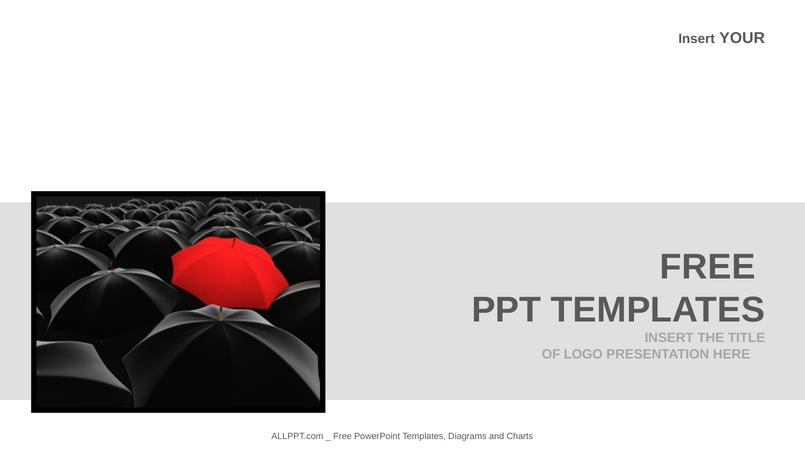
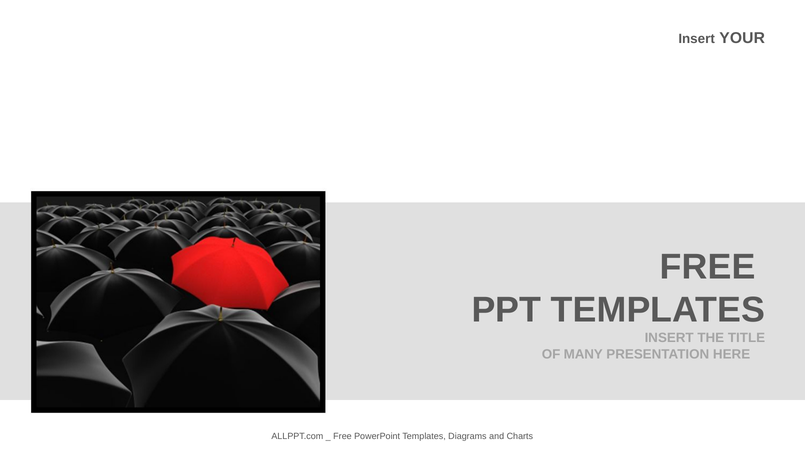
LOGO: LOGO -> MANY
